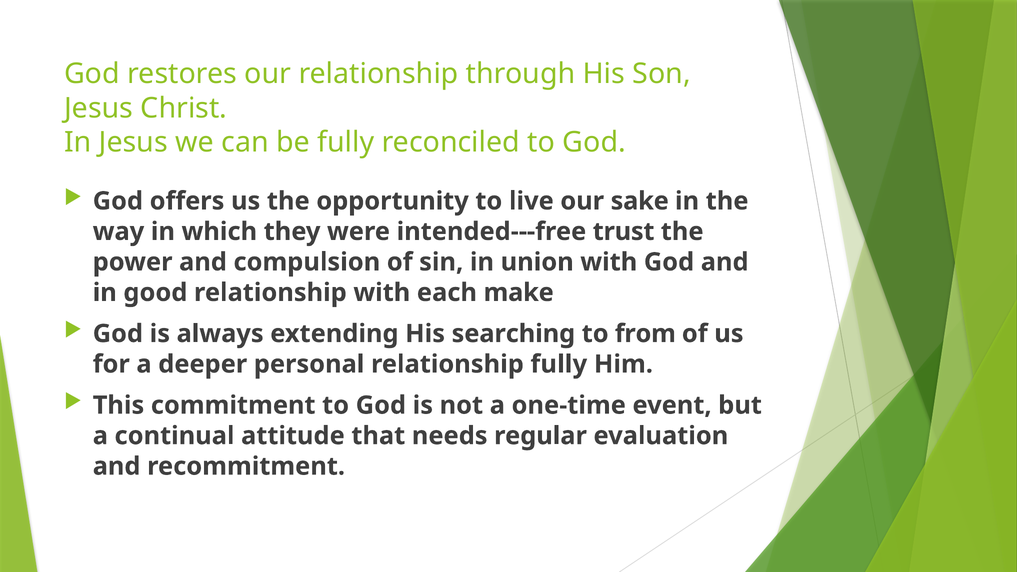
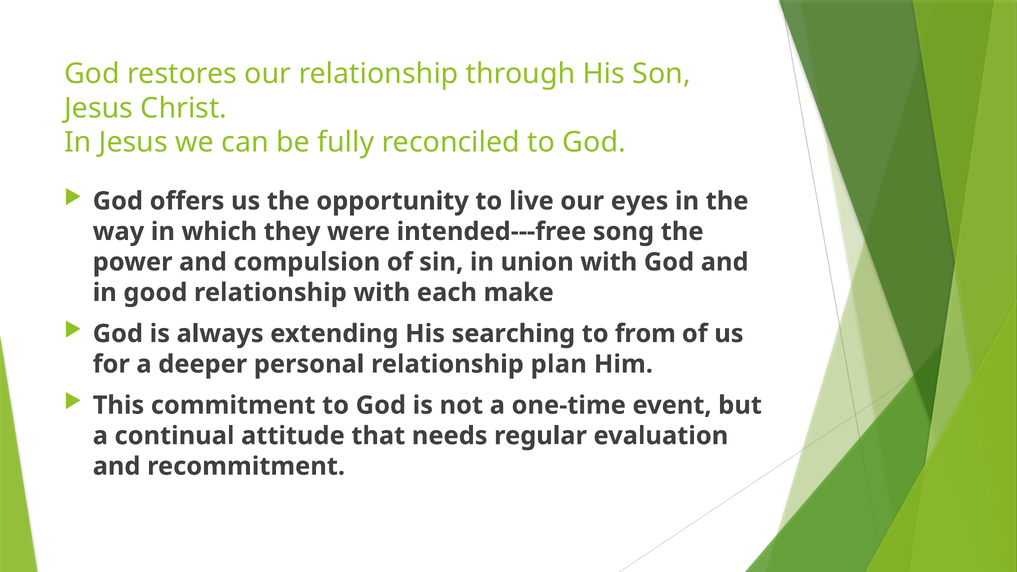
sake: sake -> eyes
trust: trust -> song
relationship fully: fully -> plan
